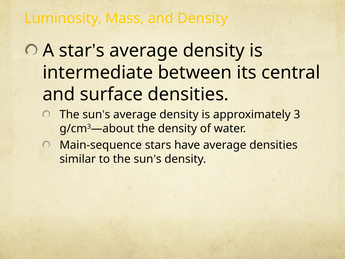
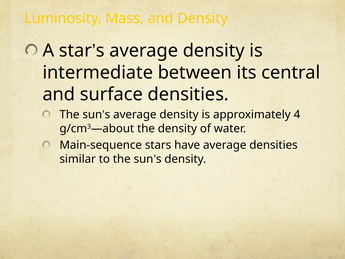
3: 3 -> 4
